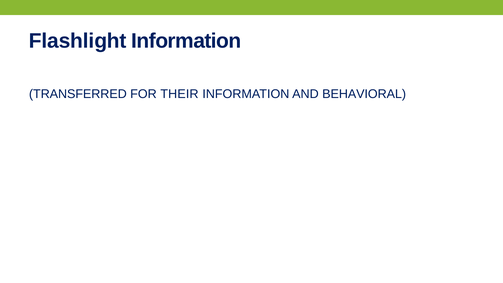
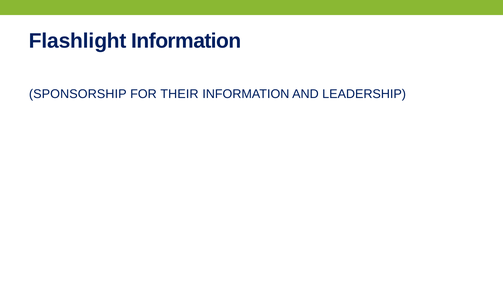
TRANSFERRED: TRANSFERRED -> SPONSORSHIP
BEHAVIORAL: BEHAVIORAL -> LEADERSHIP
